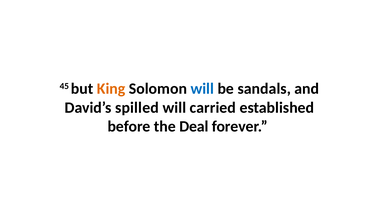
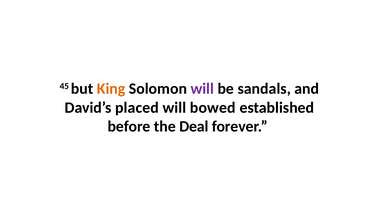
will at (202, 89) colour: blue -> purple
spilled: spilled -> placed
carried: carried -> bowed
